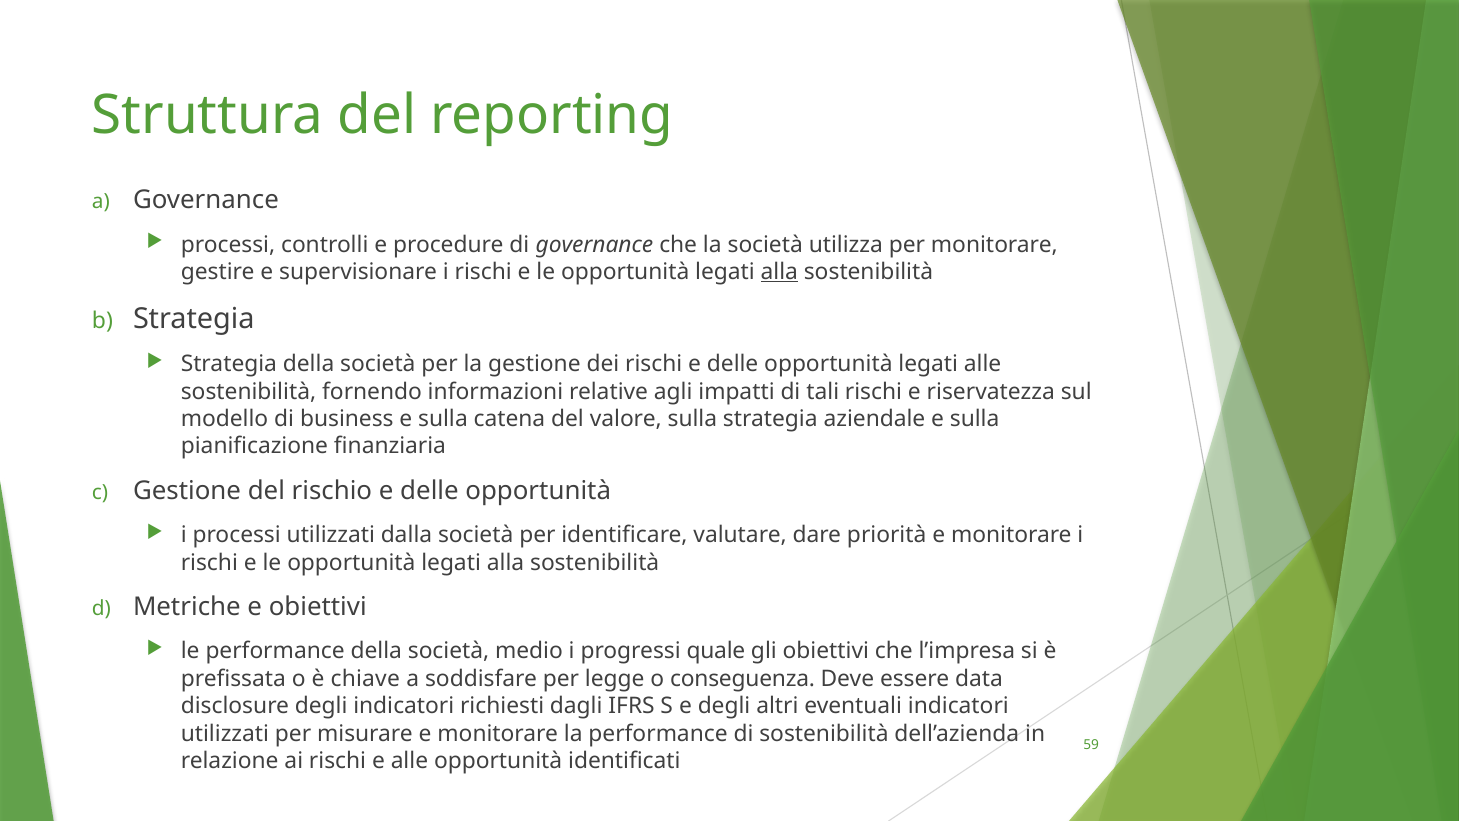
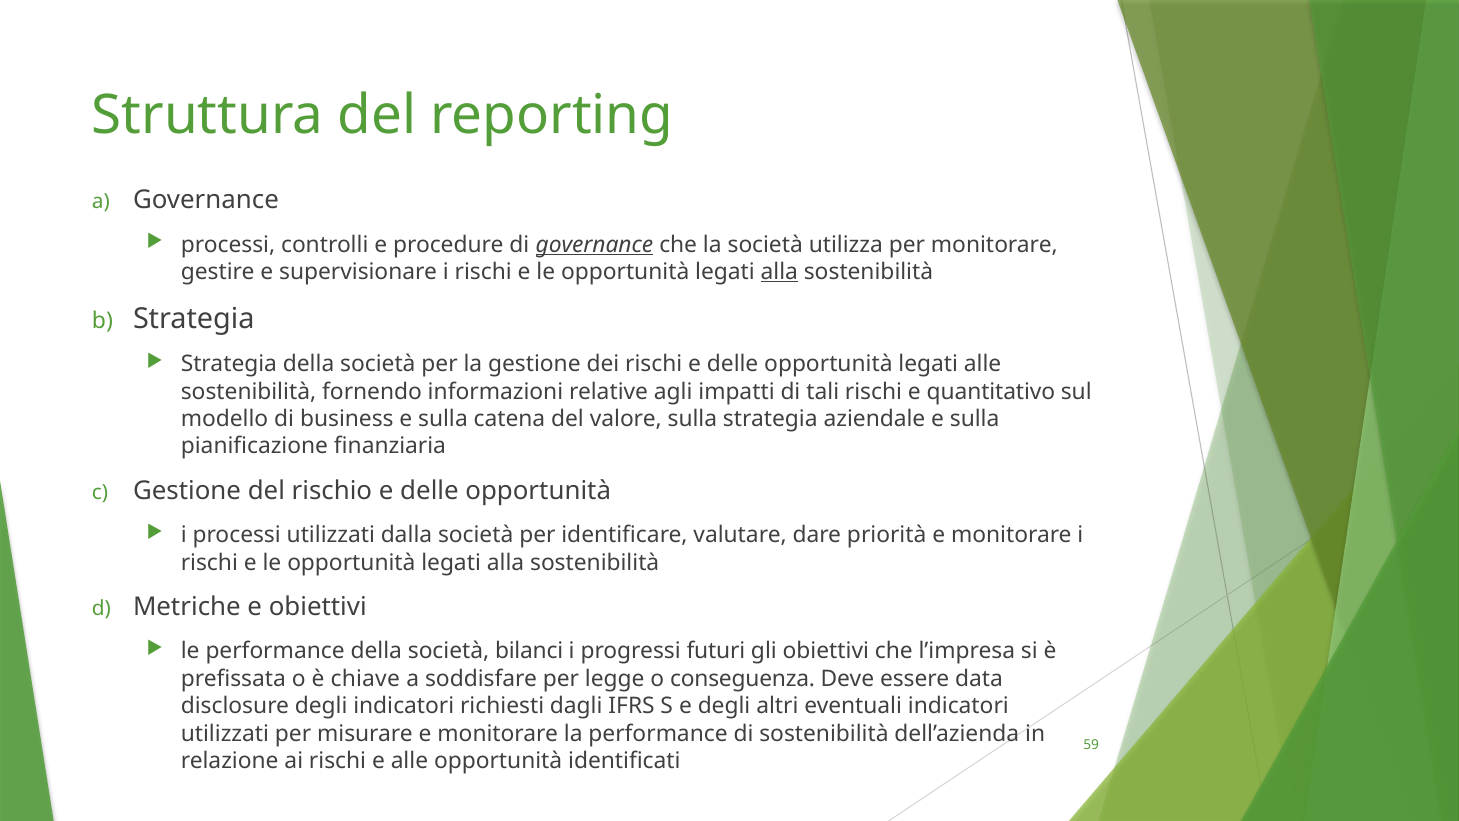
governance at (594, 244) underline: none -> present
riservatezza: riservatezza -> quantitativo
medio: medio -> bilanci
quale: quale -> futuri
